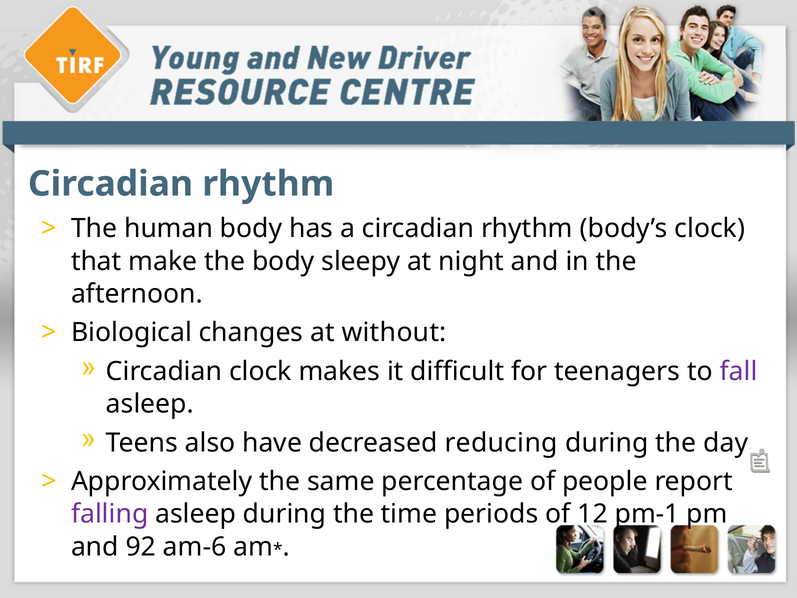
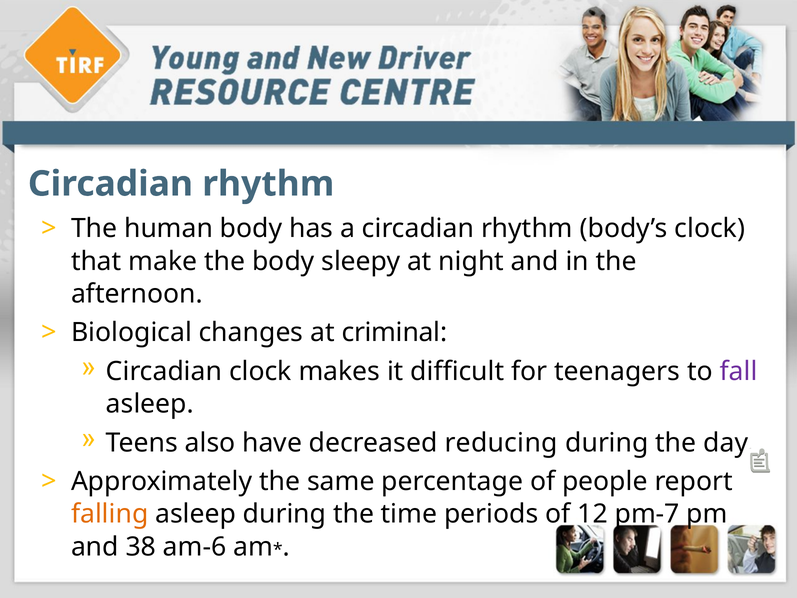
without: without -> criminal
falling colour: purple -> orange
pm-1: pm-1 -> pm-7
92: 92 -> 38
